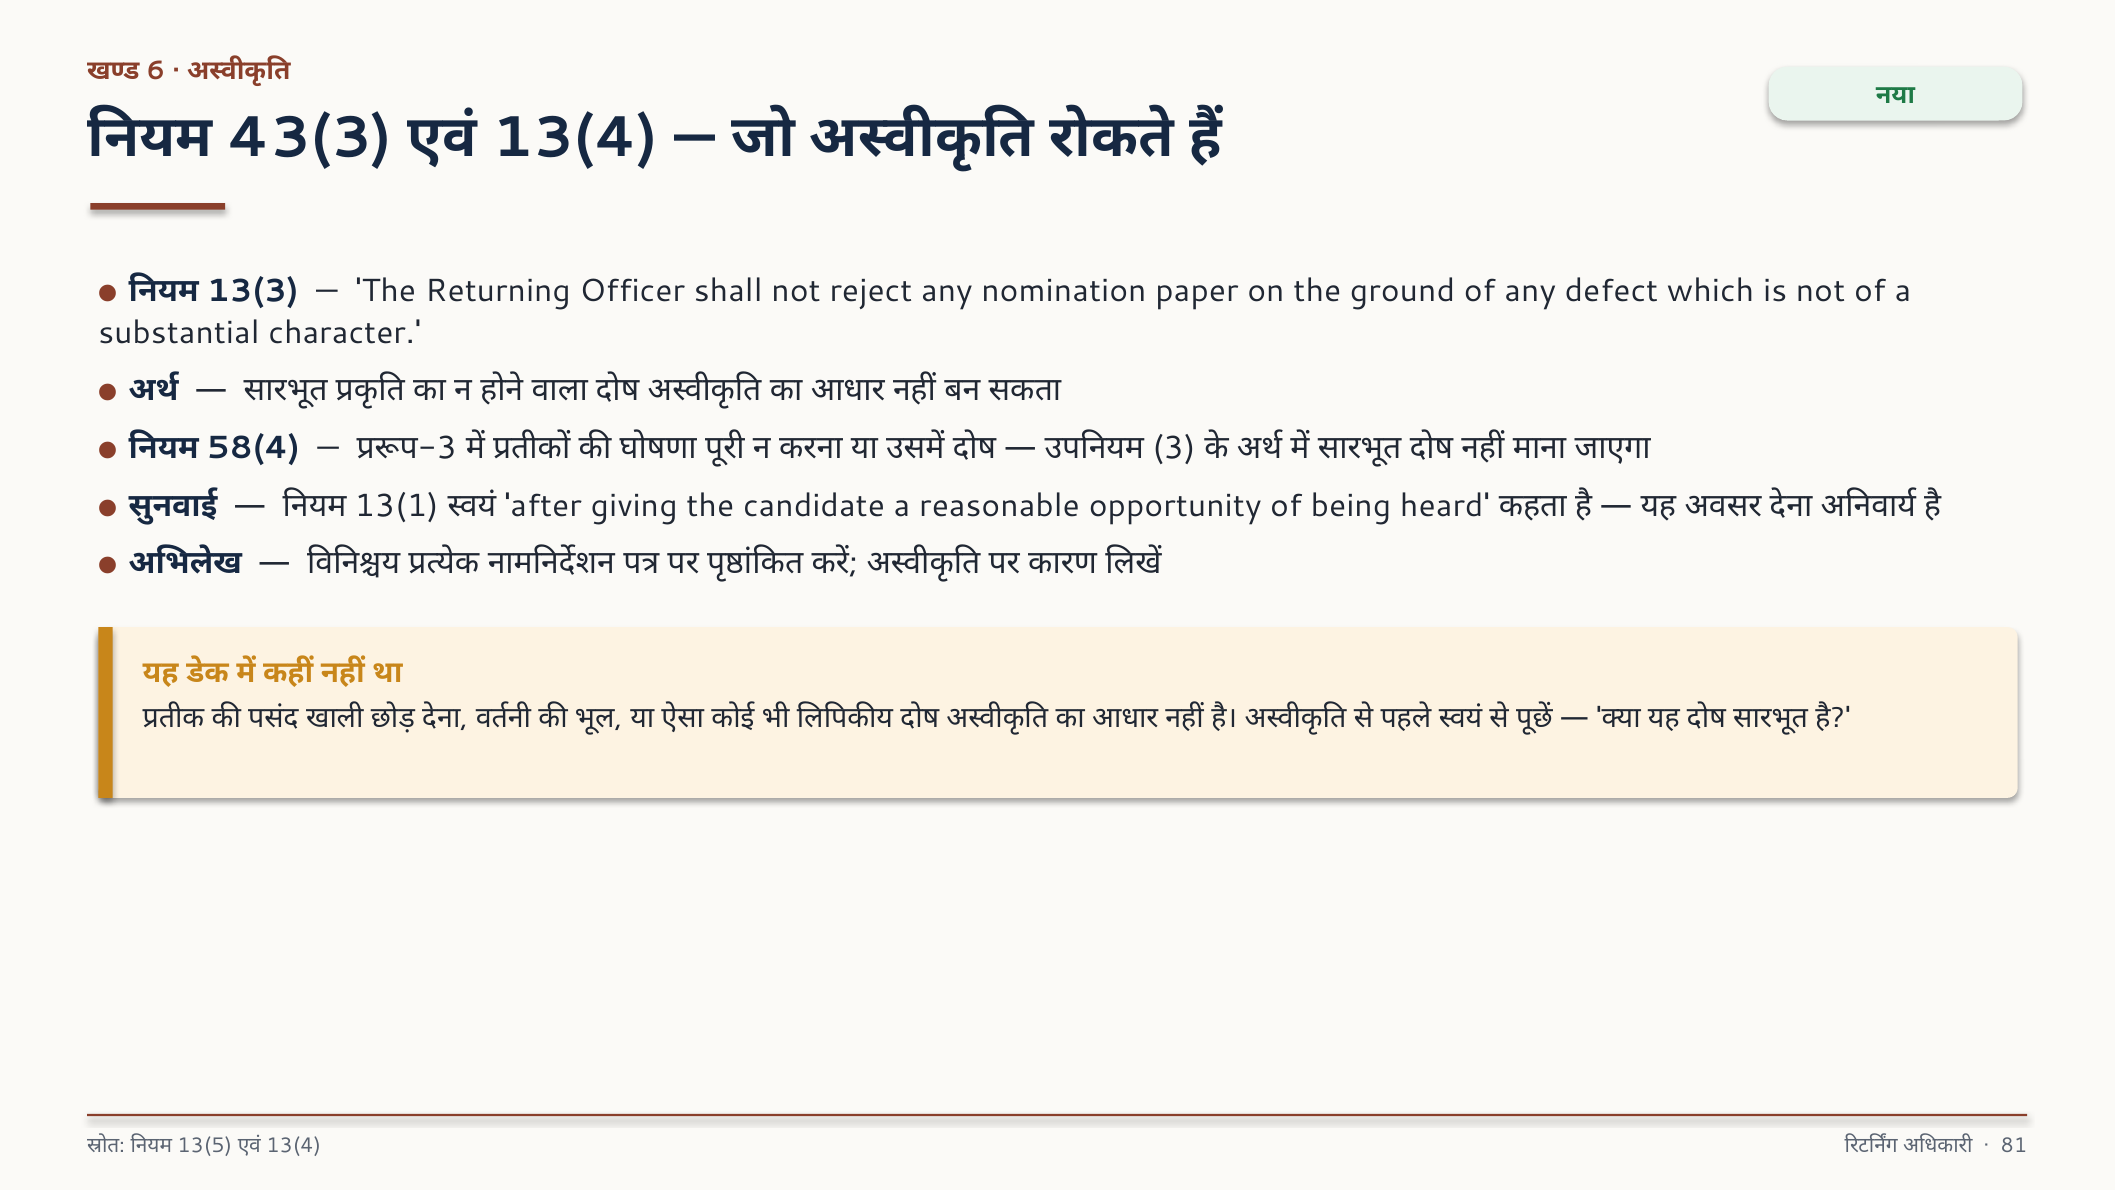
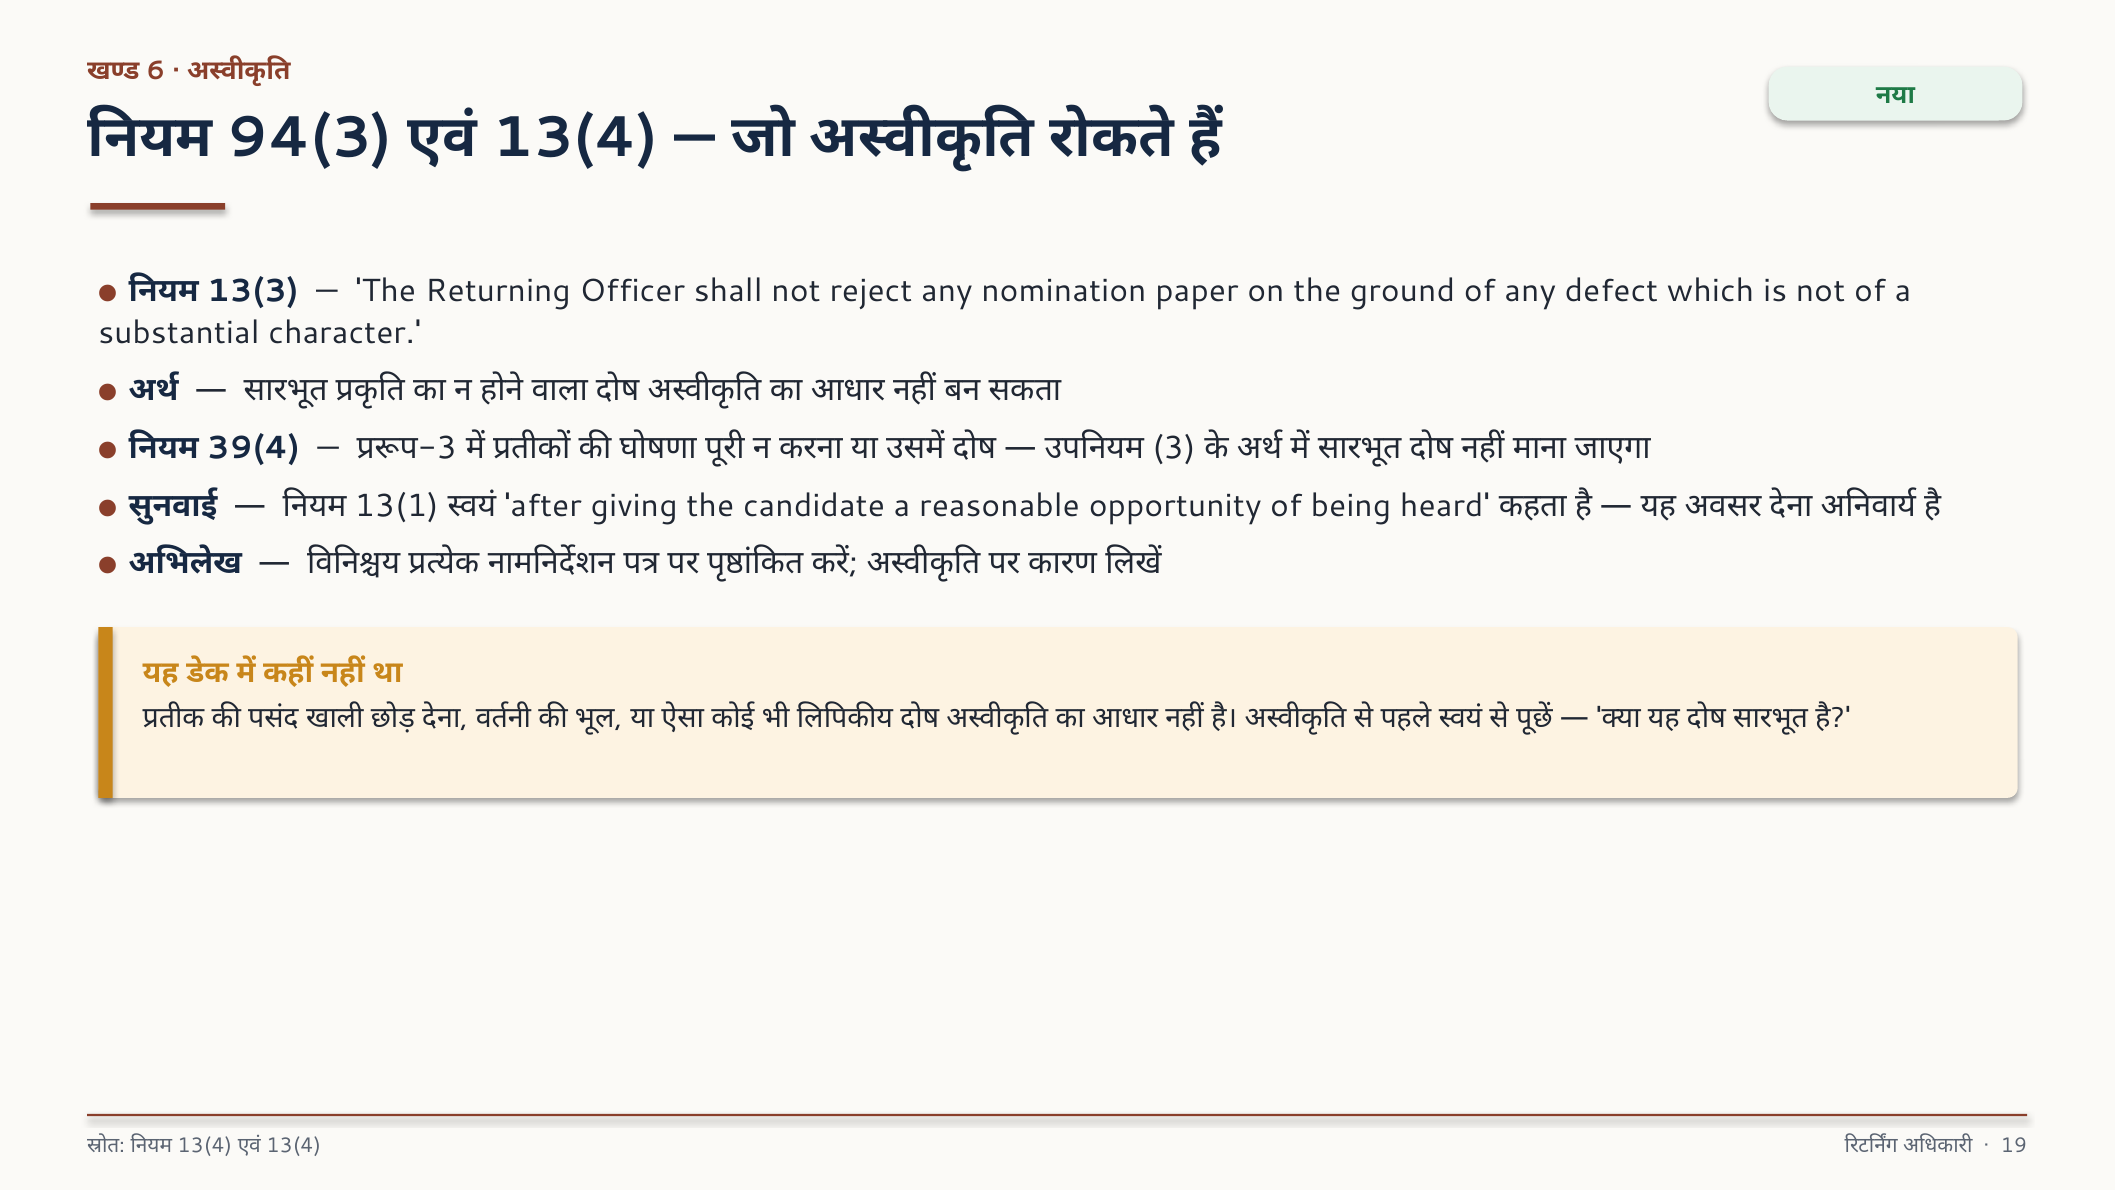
43(3: 43(3 -> 94(3
58(4: 58(4 -> 39(4
13(5 at (205, 1145): 13(5 -> 13(4
81: 81 -> 19
